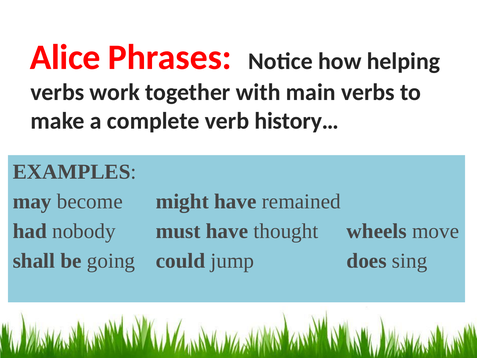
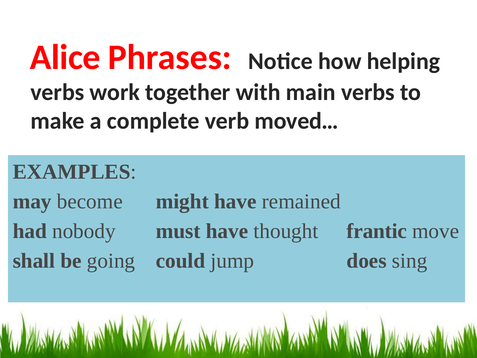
history…: history… -> moved…
wheels: wheels -> frantic
